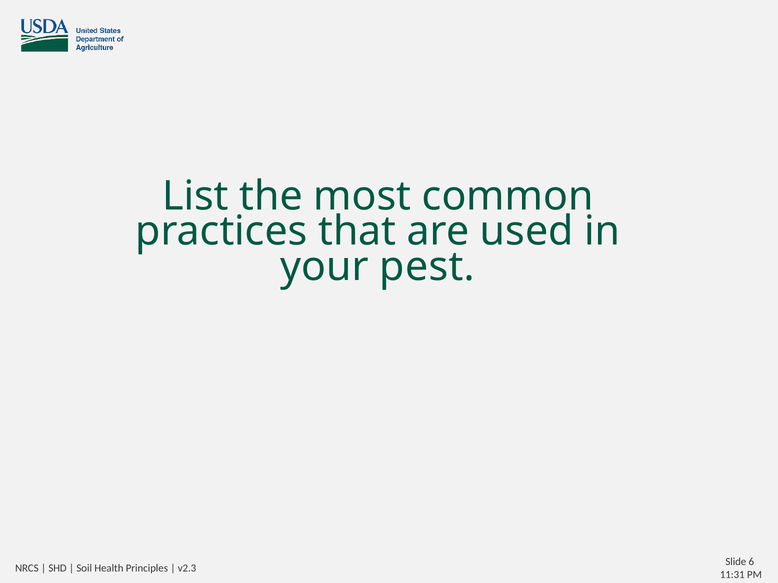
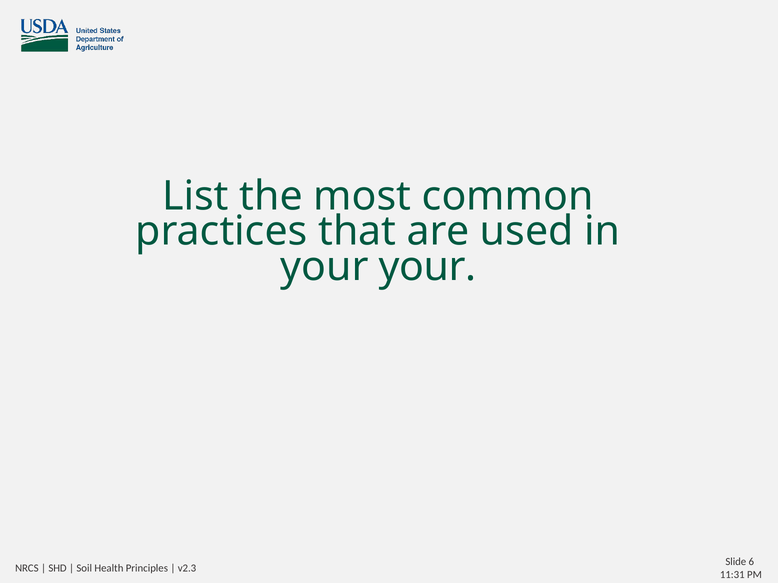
your pest: pest -> your
